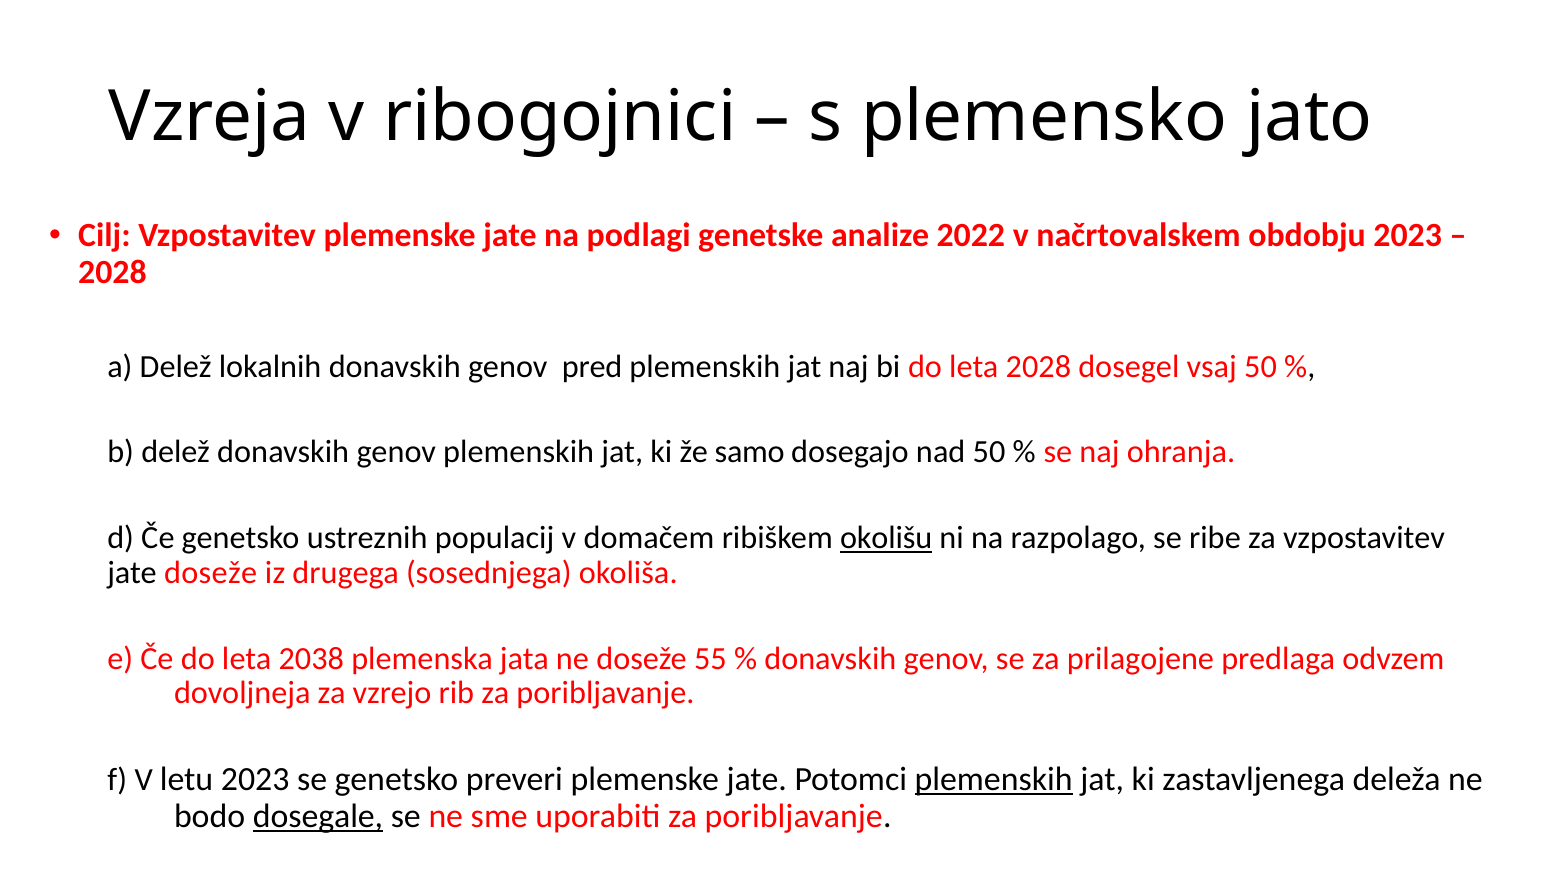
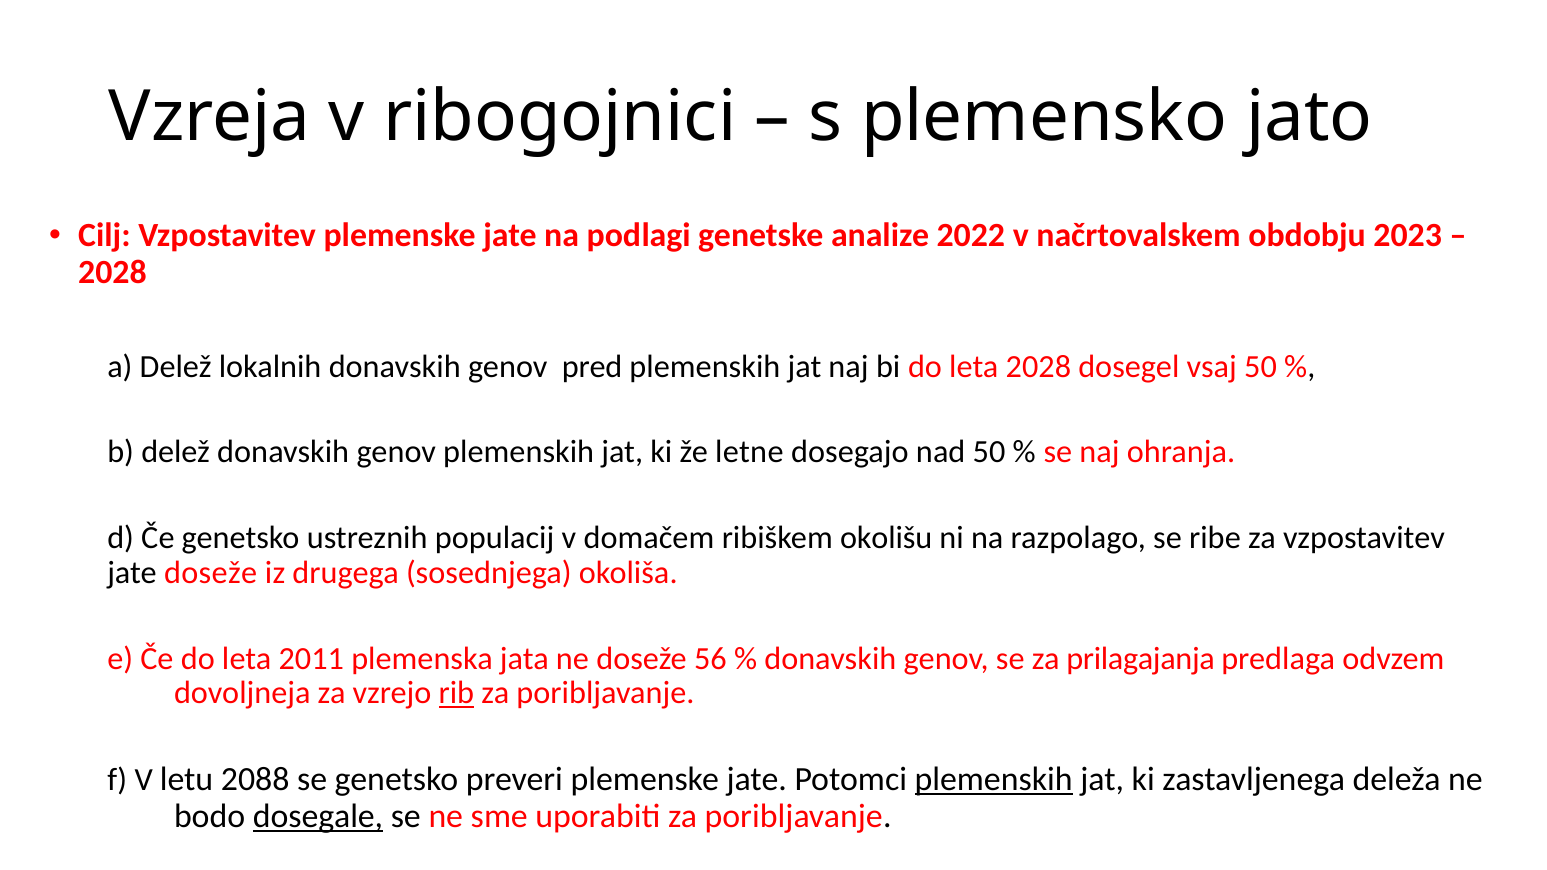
samo: samo -> letne
okolišu underline: present -> none
2038: 2038 -> 2011
55: 55 -> 56
prilagojene: prilagojene -> prilagajanja
rib underline: none -> present
letu 2023: 2023 -> 2088
